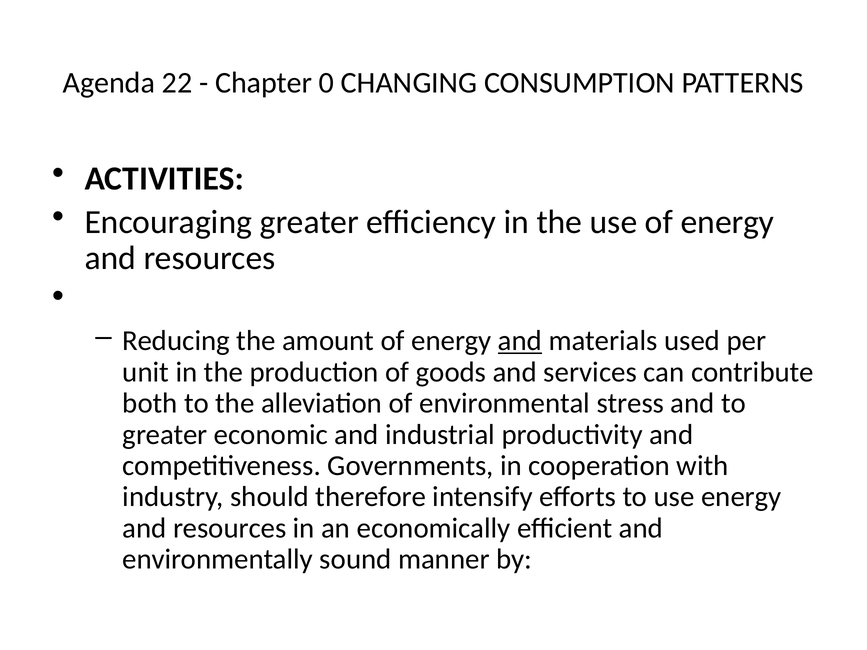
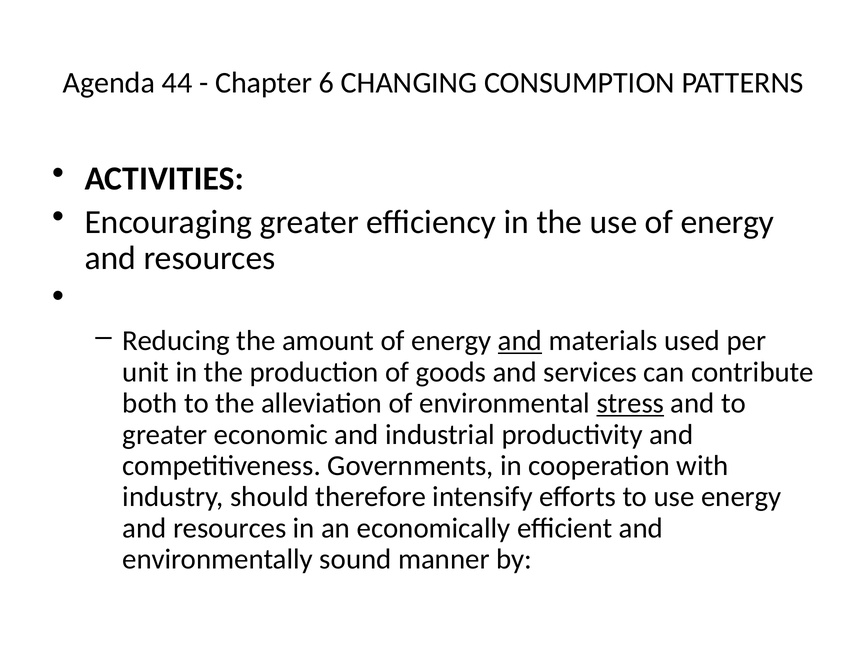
22: 22 -> 44
0: 0 -> 6
stress underline: none -> present
